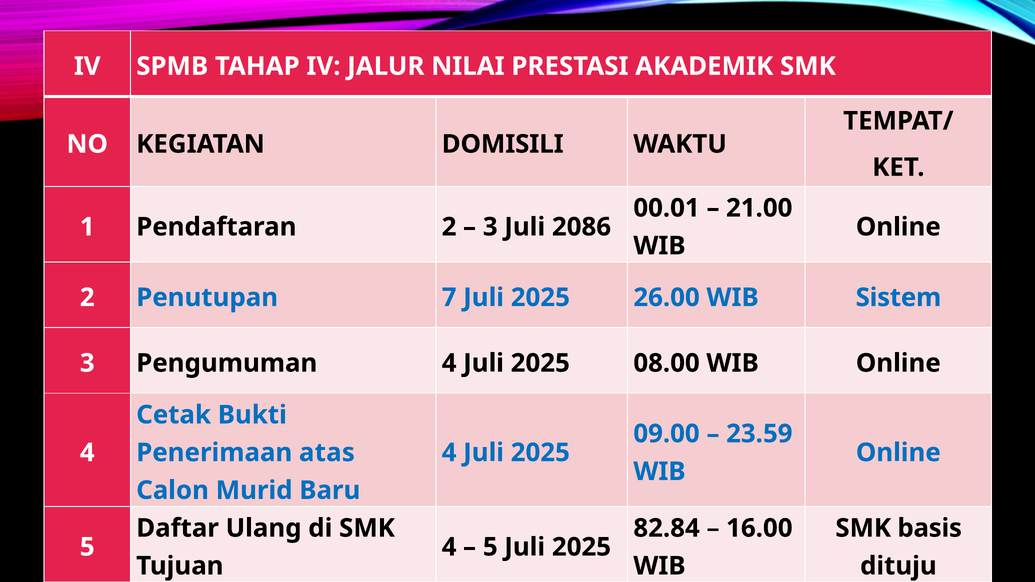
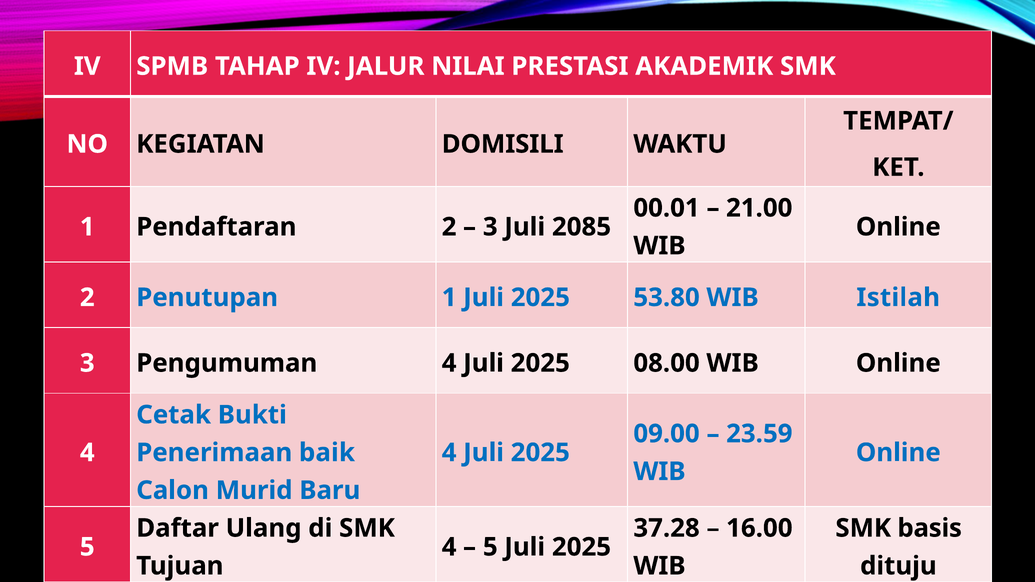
2086: 2086 -> 2085
Penutupan 7: 7 -> 1
26.00: 26.00 -> 53.80
Sistem: Sistem -> Istilah
atas: atas -> baik
82.84: 82.84 -> 37.28
